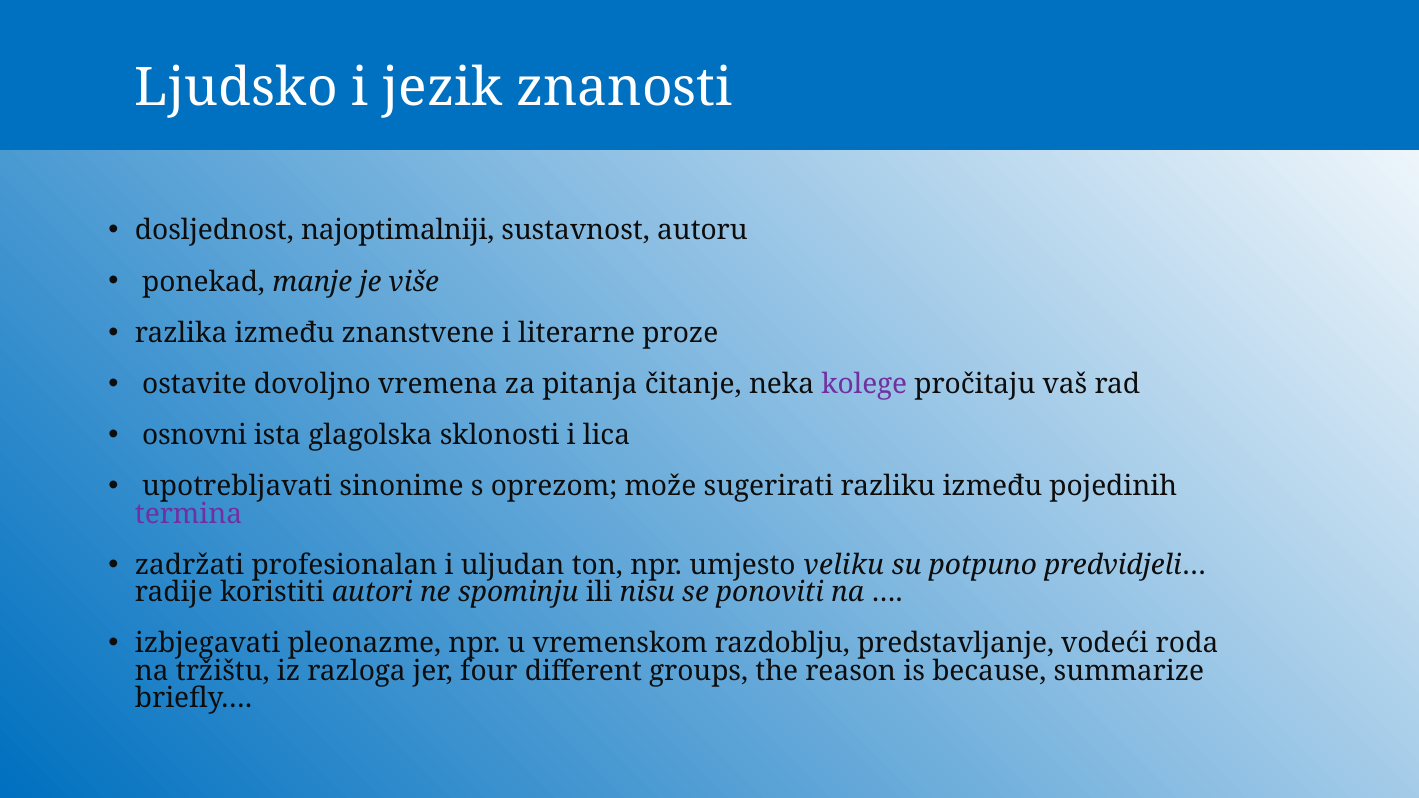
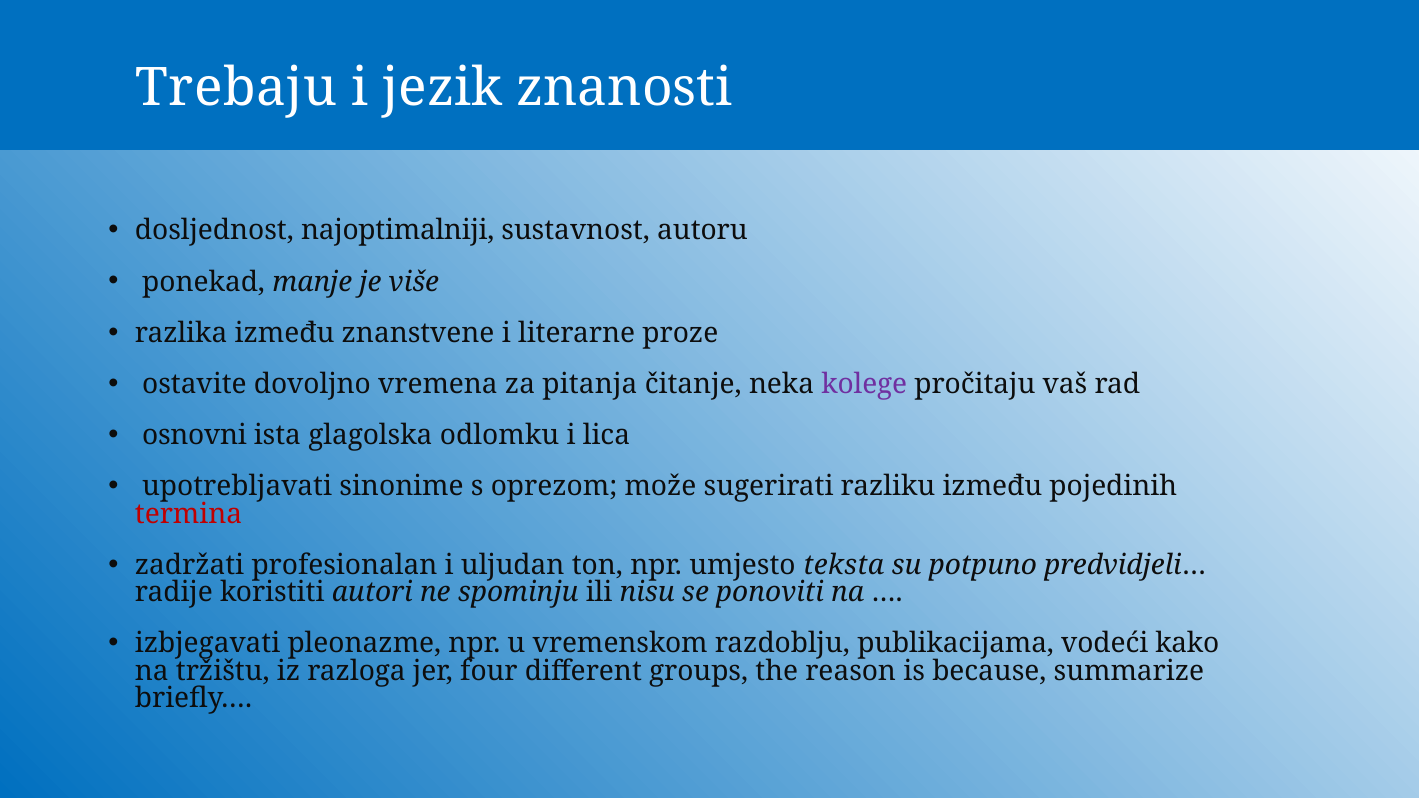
Ljudsko: Ljudsko -> Trebaju
sklonosti: sklonosti -> odlomku
termina colour: purple -> red
veliku: veliku -> teksta
predstavljanje: predstavljanje -> publikacijama
roda: roda -> kako
